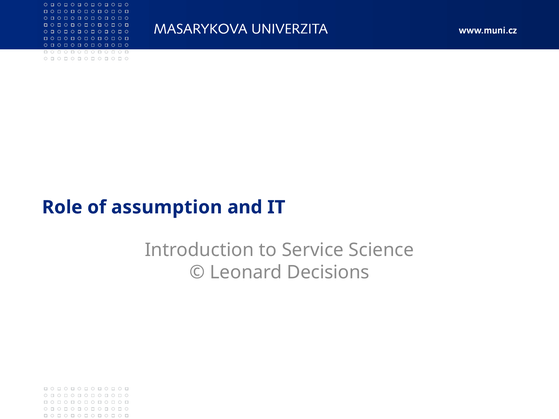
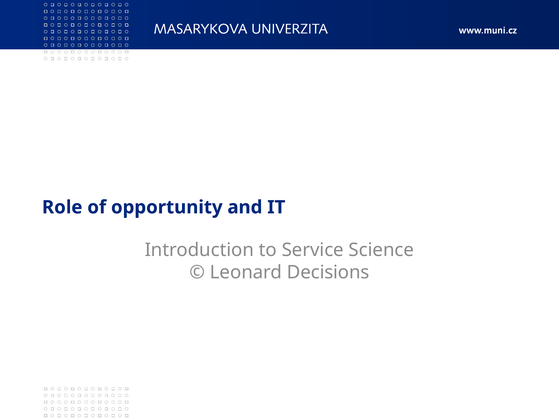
assumption: assumption -> opportunity
